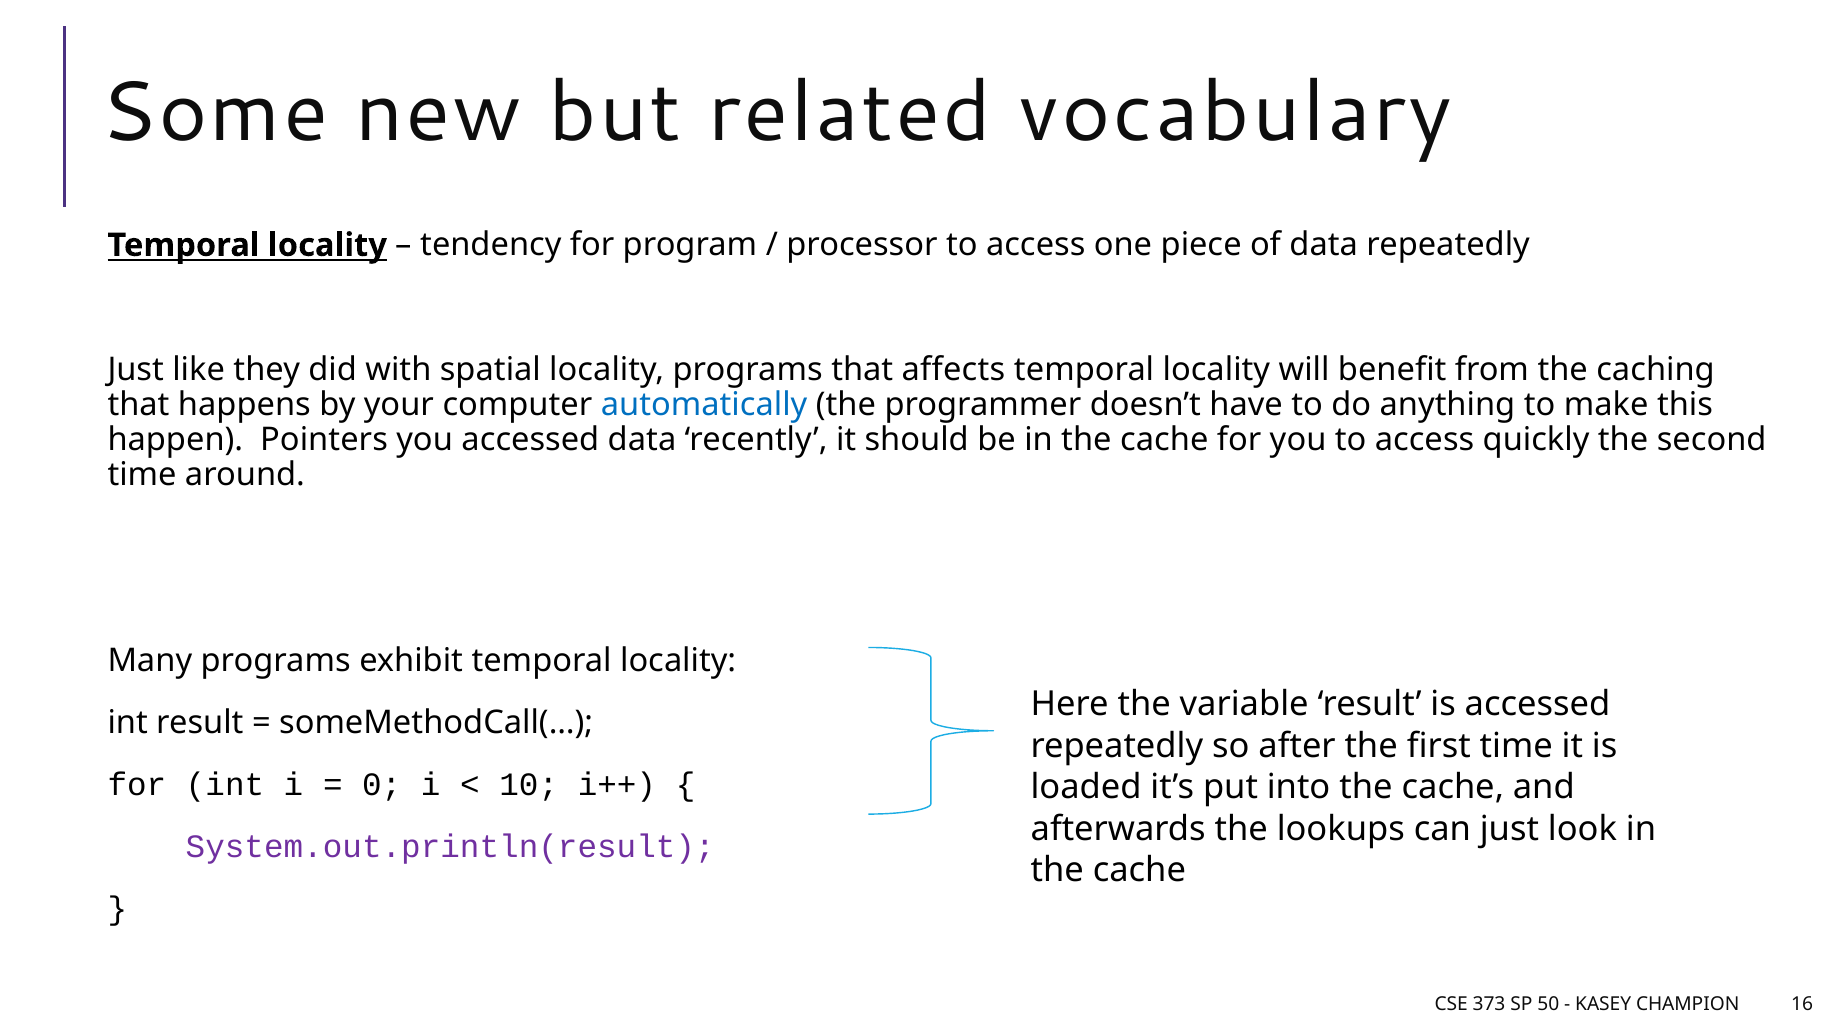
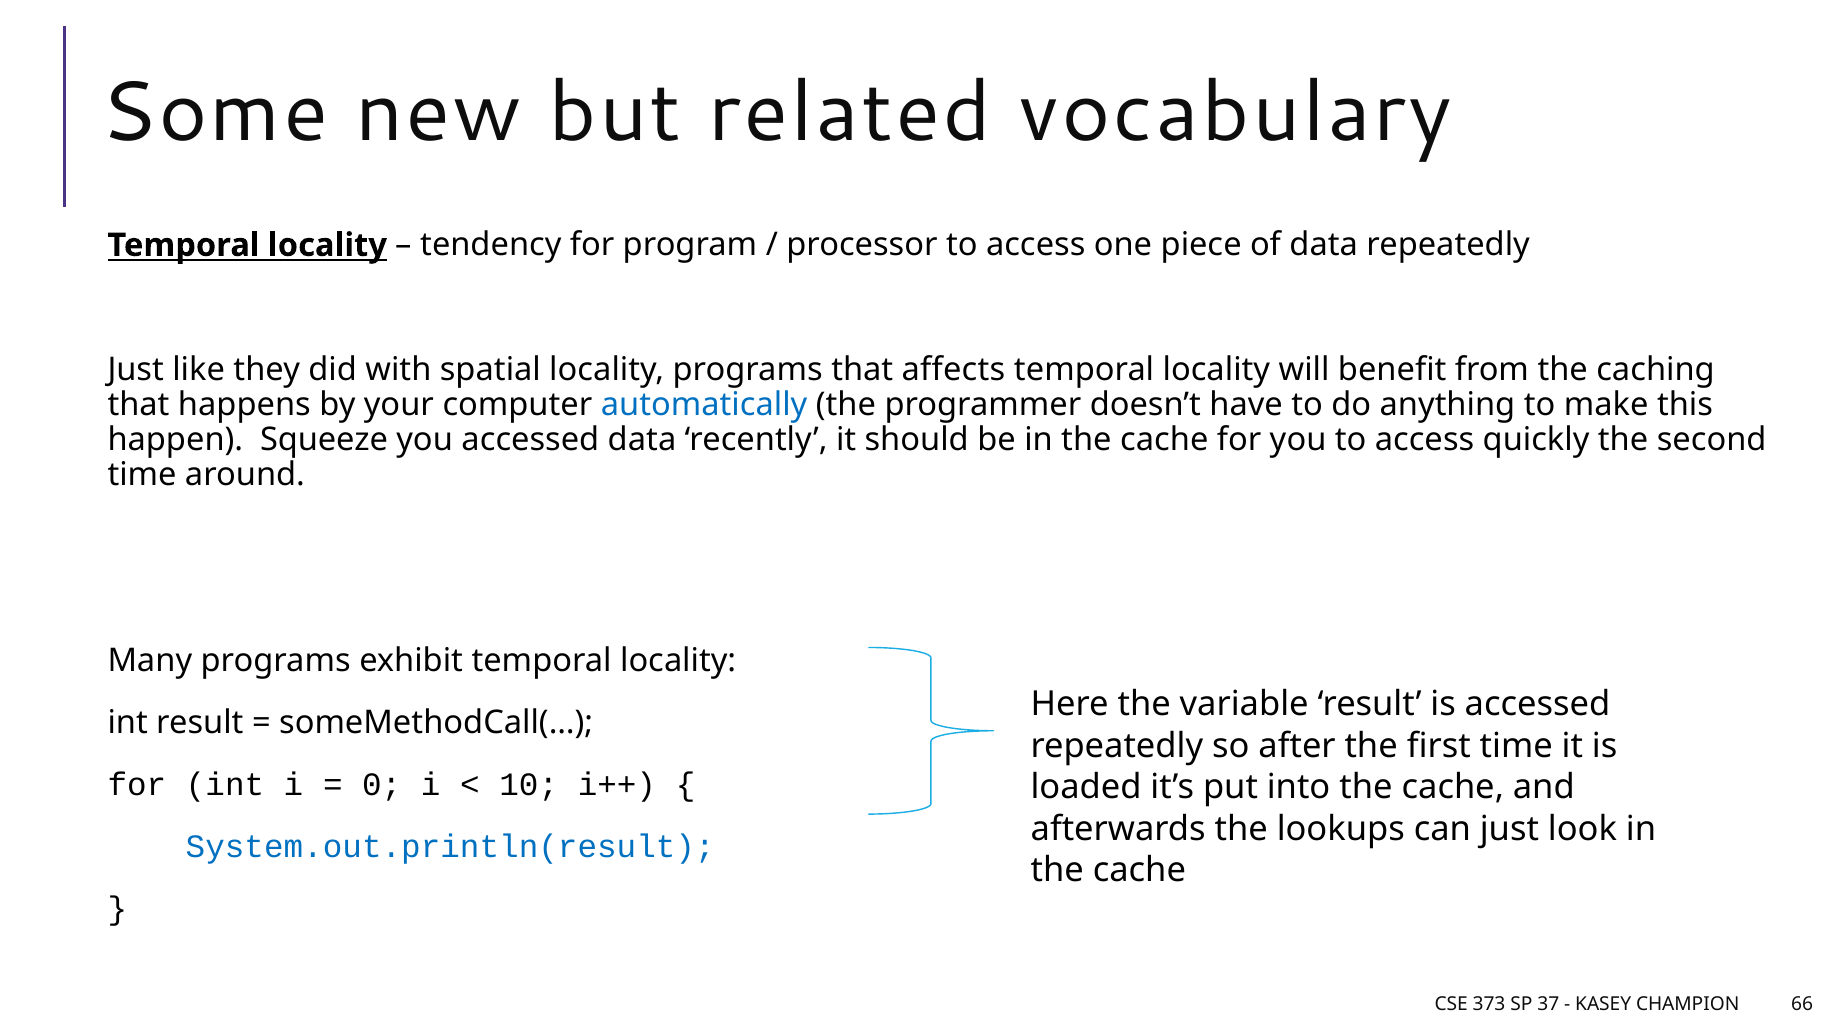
Pointers: Pointers -> Squeeze
System.out.println(result colour: purple -> blue
50: 50 -> 37
16: 16 -> 66
